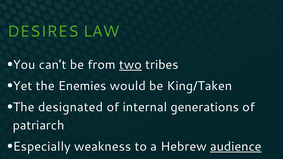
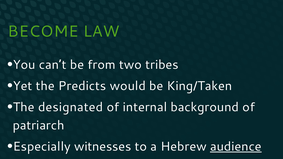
DESIRES: DESIRES -> BECOME
two underline: present -> none
Enemies: Enemies -> Predicts
generations: generations -> background
weakness: weakness -> witnesses
